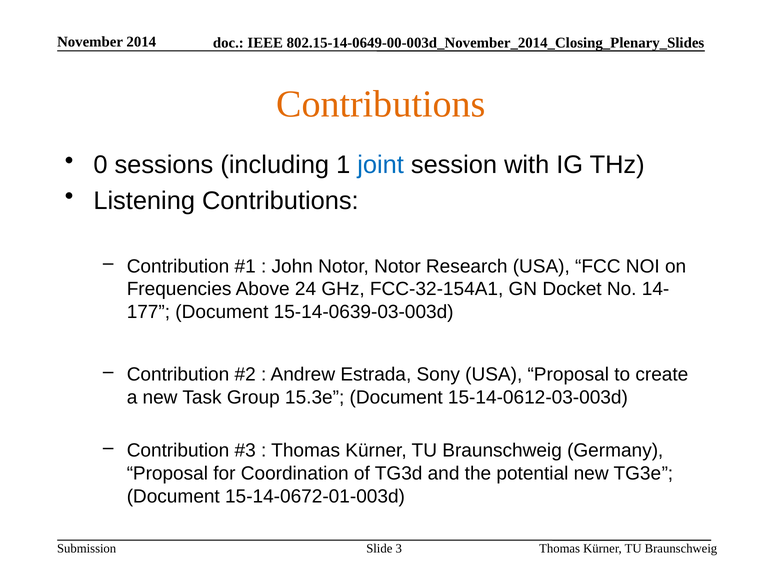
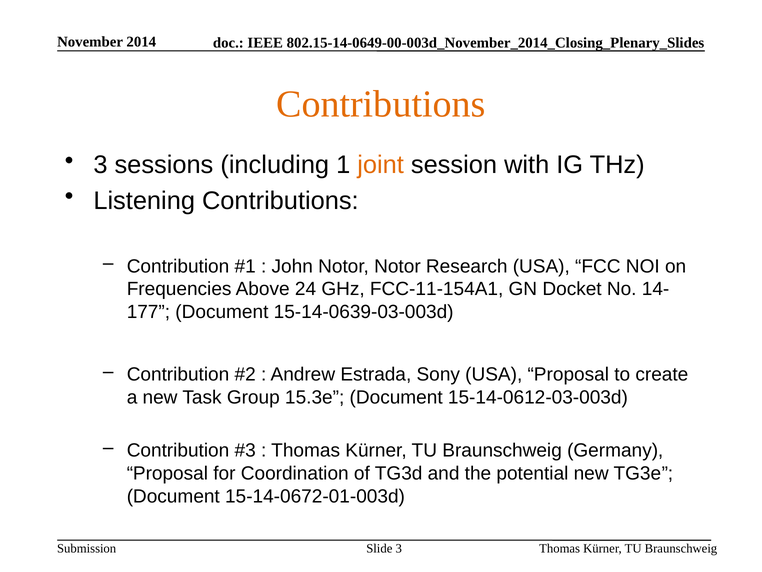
0 at (100, 165): 0 -> 3
joint colour: blue -> orange
FCC-32-154A1: FCC-32-154A1 -> FCC-11-154A1
